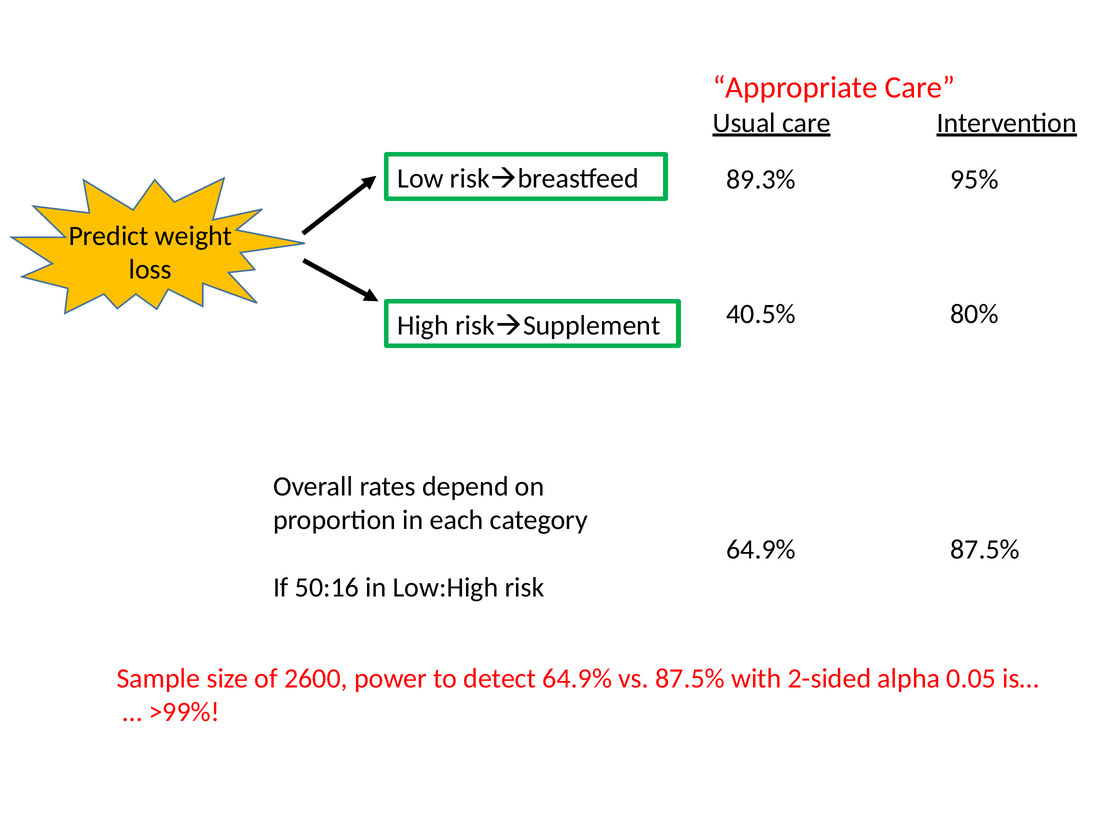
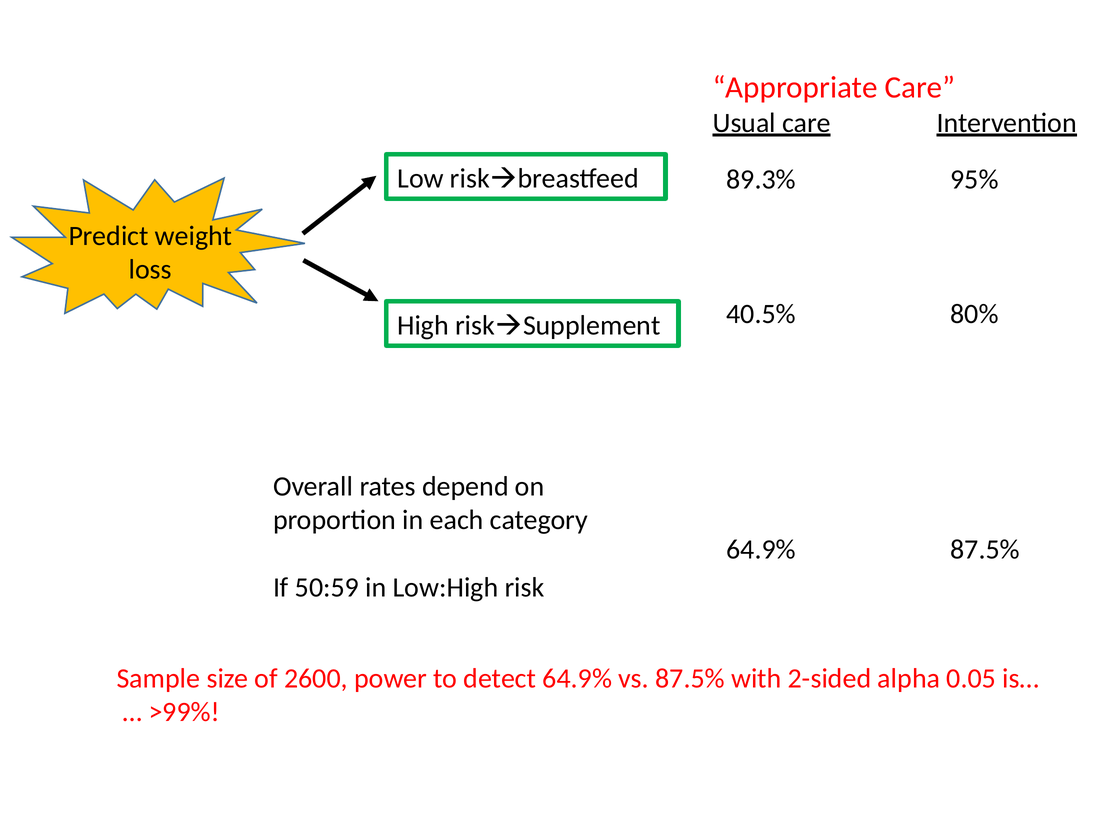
50:16: 50:16 -> 50:59
